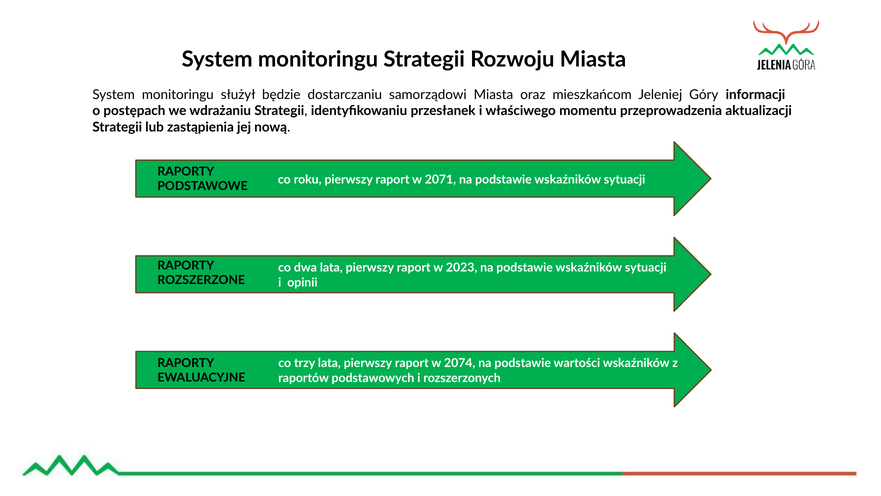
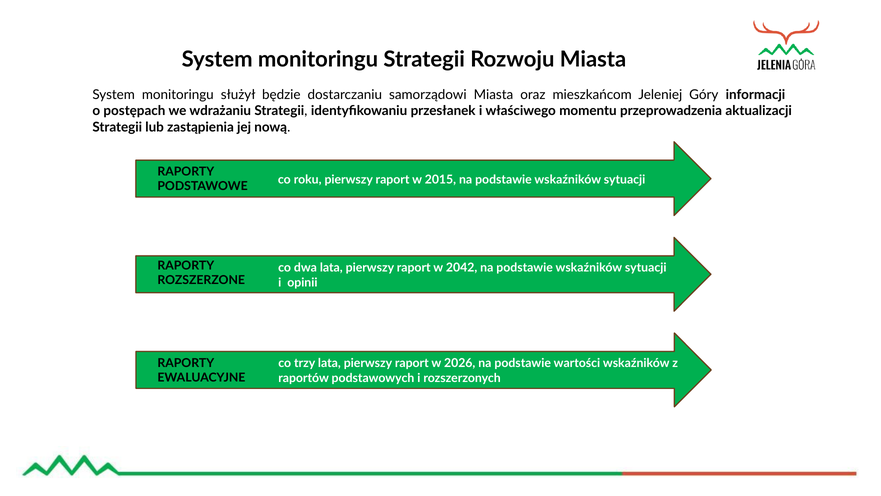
2071: 2071 -> 2015
2023: 2023 -> 2042
2074: 2074 -> 2026
